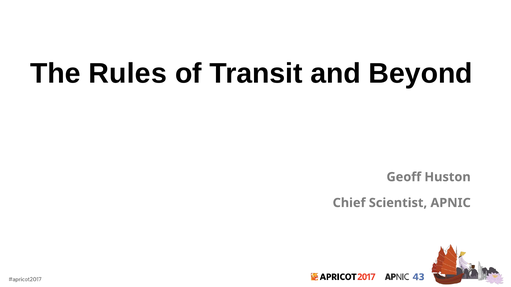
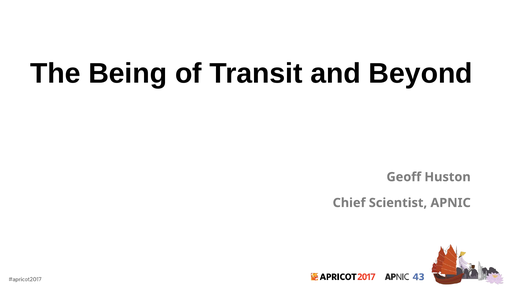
Rules: Rules -> Being
